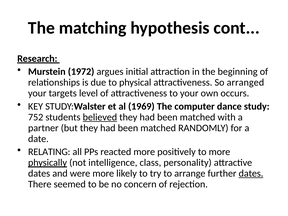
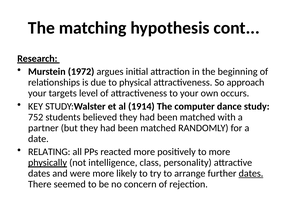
arranged: arranged -> approach
1969: 1969 -> 1914
believed underline: present -> none
